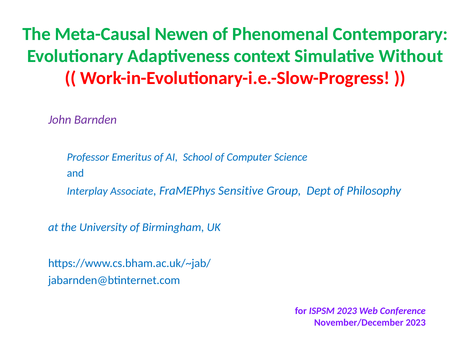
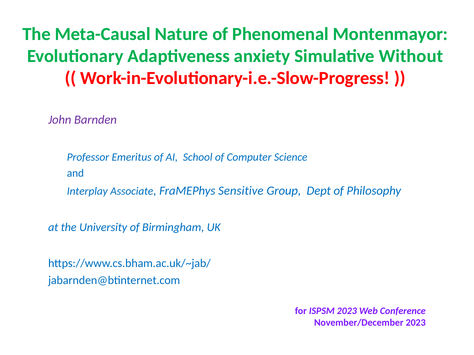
Newen: Newen -> Nature
Contemporary: Contemporary -> Montenmayor
context: context -> anxiety
